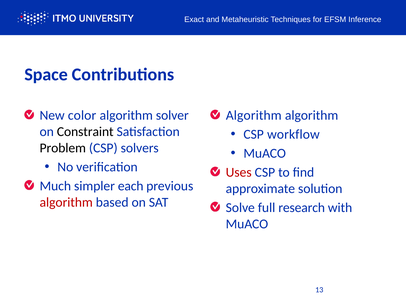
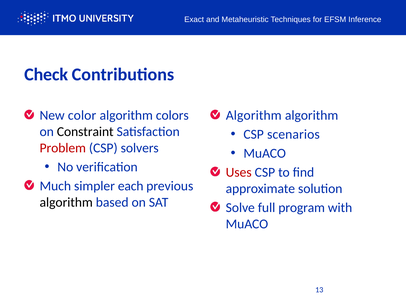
Space: Space -> Check
solver: solver -> colors
workflow: workflow -> scenarios
Problem colour: black -> red
algorithm at (66, 202) colour: red -> black
research: research -> program
